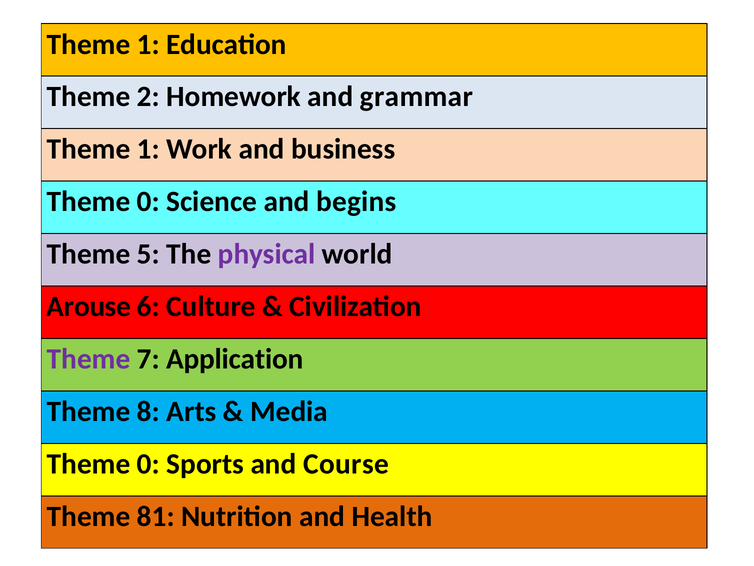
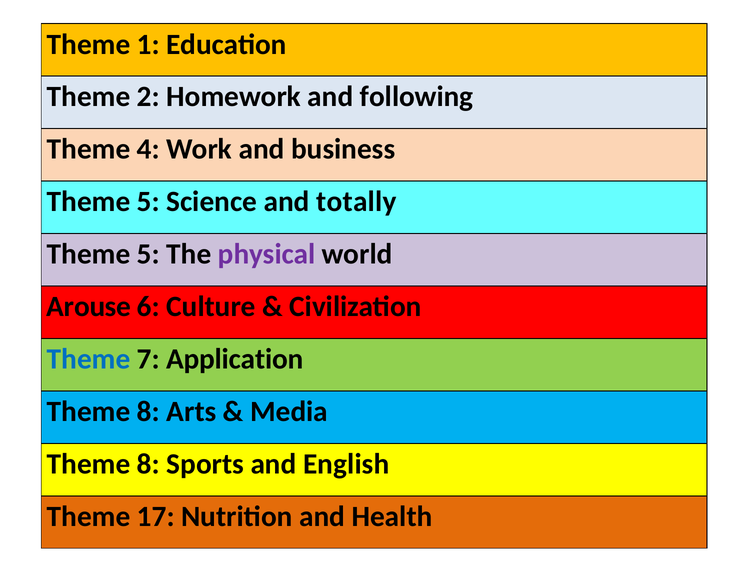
grammar: grammar -> following
1 at (148, 149): 1 -> 4
0 at (148, 202): 0 -> 5
begins: begins -> totally
Theme at (89, 359) colour: purple -> blue
0 at (148, 464): 0 -> 8
Course: Course -> English
81: 81 -> 17
